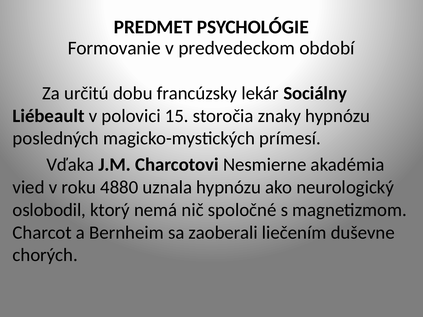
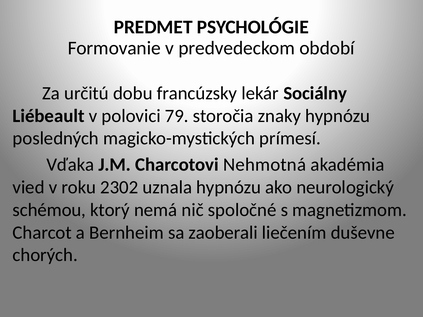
15: 15 -> 79
Nesmierne: Nesmierne -> Nehmotná
4880: 4880 -> 2302
oslobodil: oslobodil -> schémou
